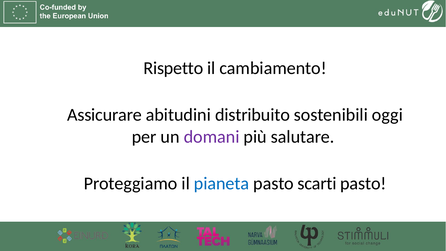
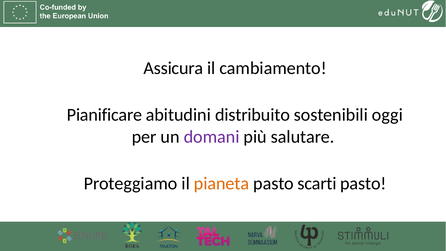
Rispetto: Rispetto -> Assicura
Assicurare: Assicurare -> Pianificare
pianeta colour: blue -> orange
